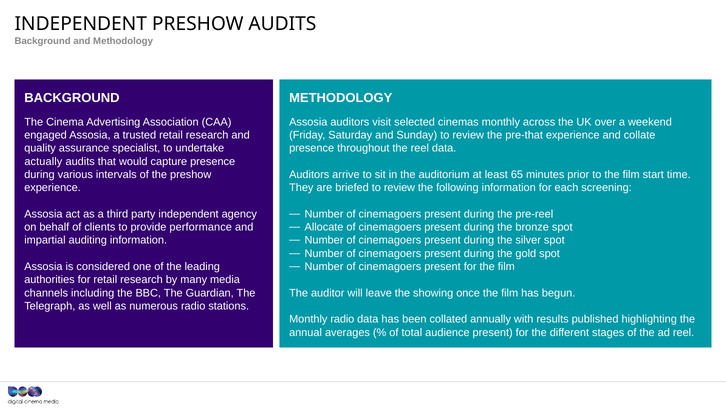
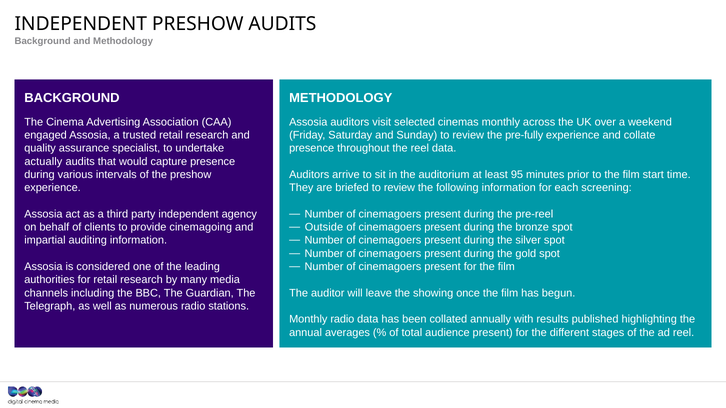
pre-that: pre-that -> pre-fully
65: 65 -> 95
Allocate: Allocate -> Outside
performance: performance -> cinemagoing
